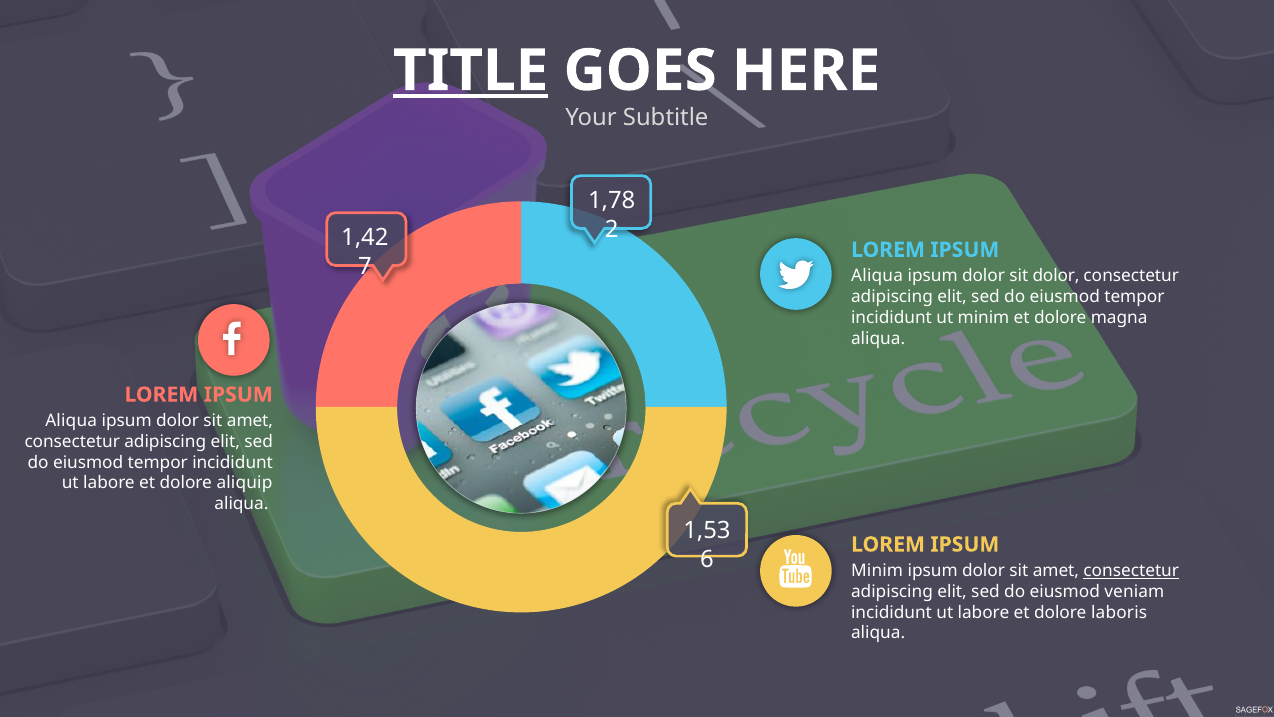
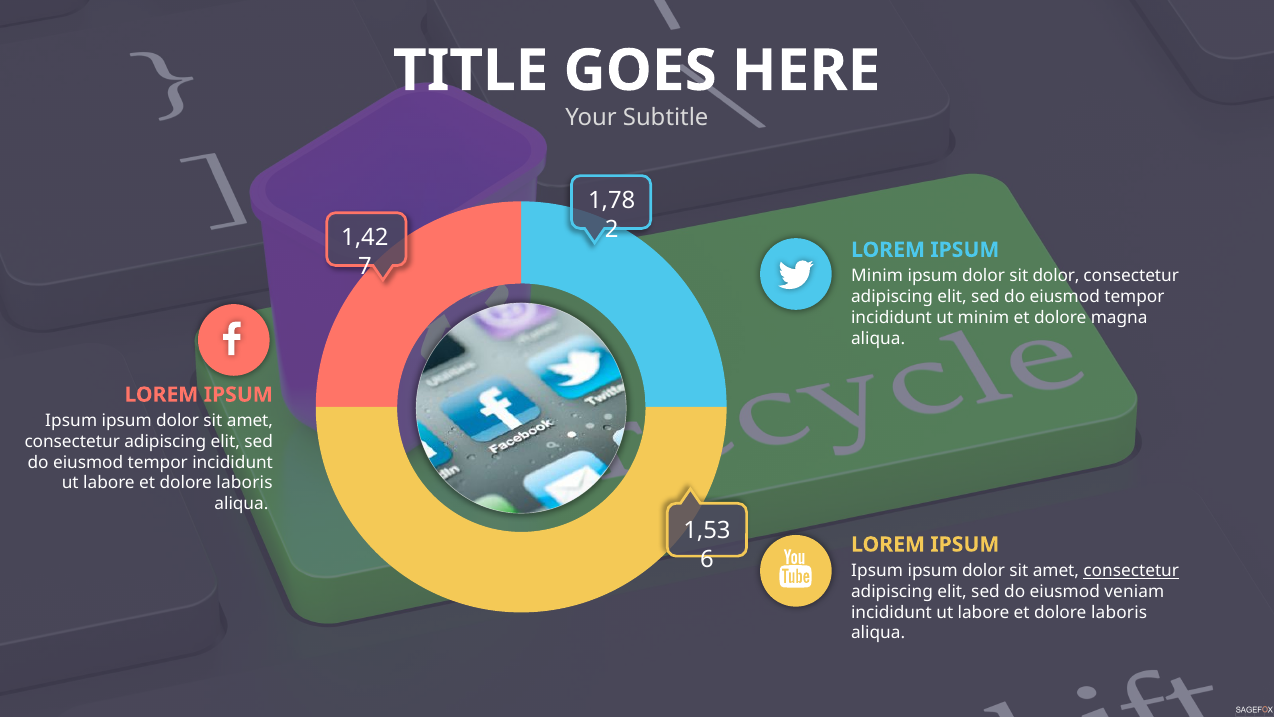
TITLE underline: present -> none
Aliqua at (877, 276): Aliqua -> Minim
Aliqua at (71, 421): Aliqua -> Ipsum
aliquip at (244, 483): aliquip -> laboris
Minim at (877, 571): Minim -> Ipsum
